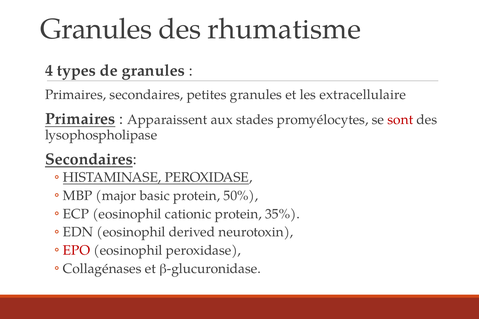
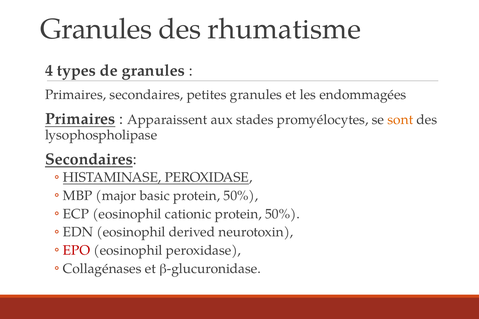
extracellulaire: extracellulaire -> endommagées
sont colour: red -> orange
cationic protein 35%: 35% -> 50%
